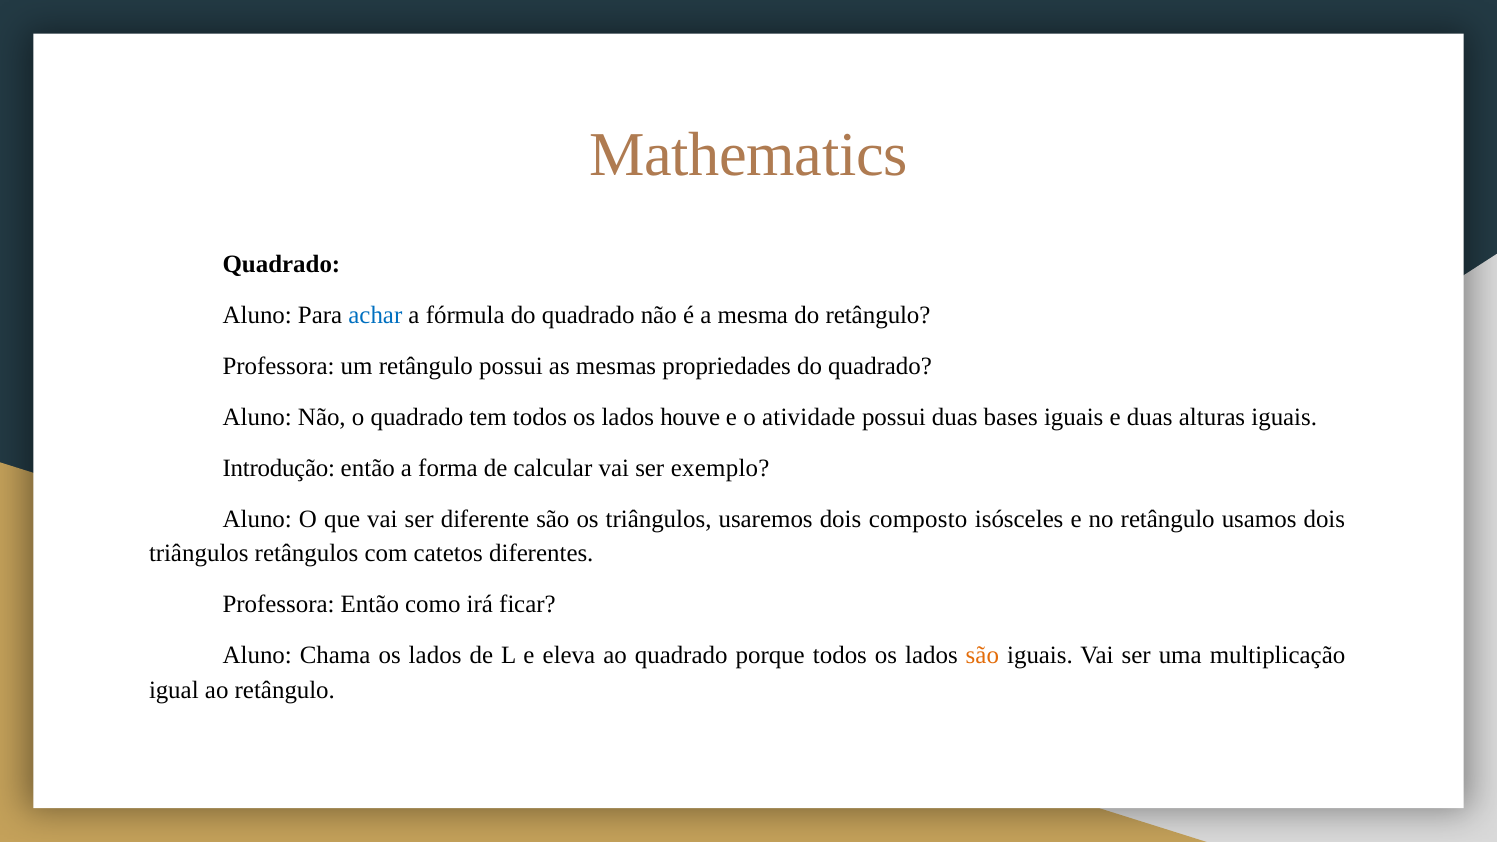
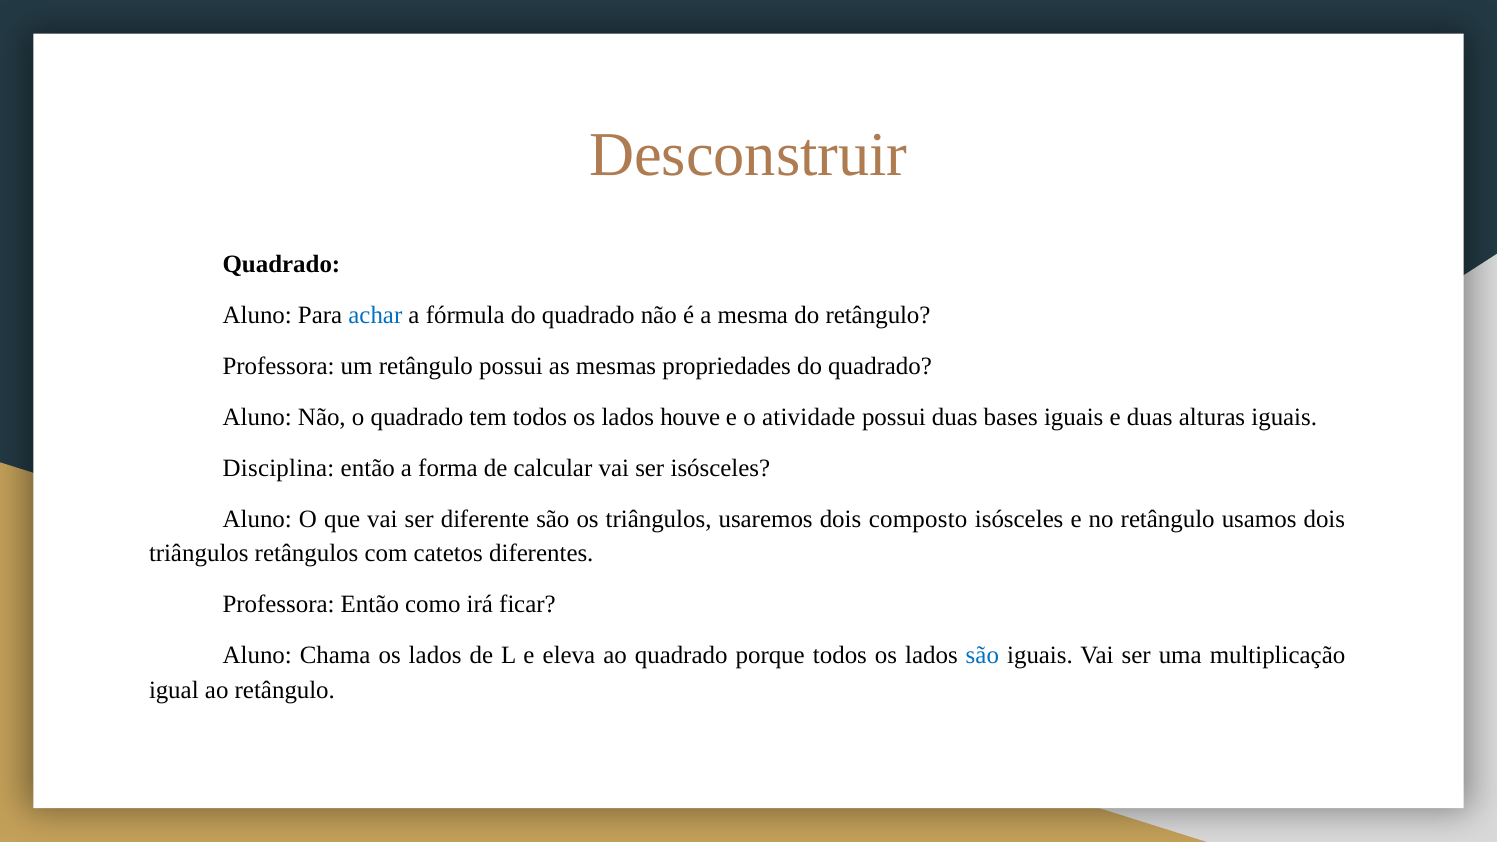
Mathematics: Mathematics -> Desconstruir
Introdução: Introdução -> Disciplina
ser exemplo: exemplo -> isósceles
são at (982, 656) colour: orange -> blue
